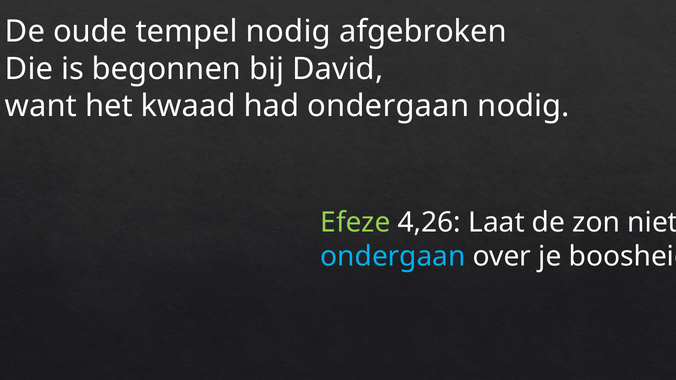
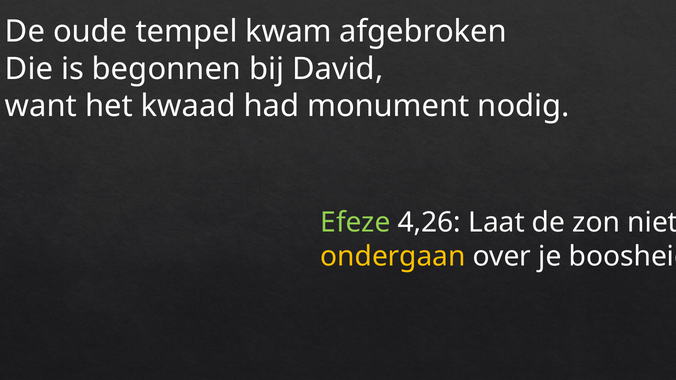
tempel nodig: nodig -> kwam
had ondergaan: ondergaan -> monument
ondergaan at (393, 256) colour: light blue -> yellow
